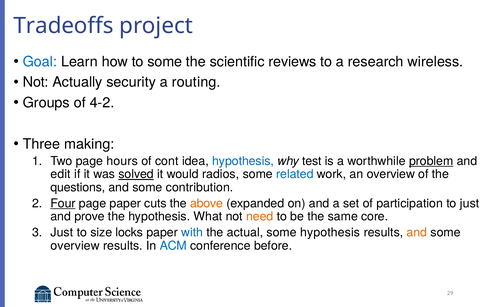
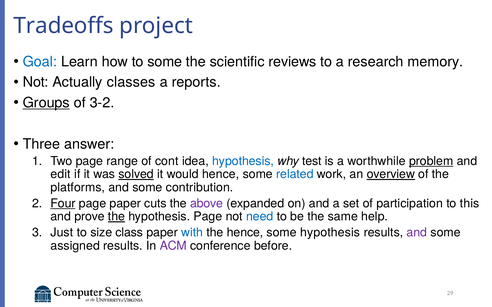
wireless: wireless -> memory
security: security -> classes
routing: routing -> reports
Groups underline: none -> present
4-2: 4-2 -> 3-2
making: making -> answer
hours: hours -> range
would radios: radios -> hence
overview at (391, 175) underline: none -> present
questions: questions -> platforms
above colour: orange -> purple
to just: just -> this
the at (117, 217) underline: none -> present
hypothesis What: What -> Page
need colour: orange -> blue
core: core -> help
locks: locks -> class
the actual: actual -> hence
and at (417, 233) colour: orange -> purple
overview at (75, 246): overview -> assigned
ACM colour: blue -> purple
